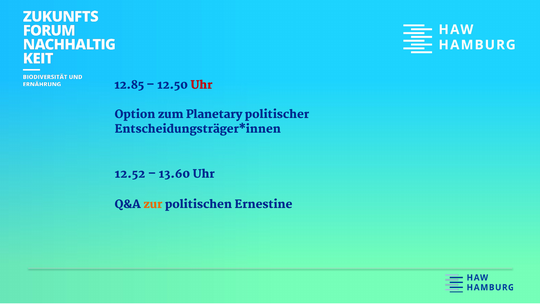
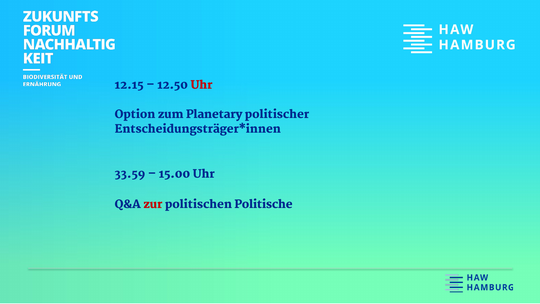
12.85: 12.85 -> 12.15
12.52: 12.52 -> 33.59
13.60: 13.60 -> 15.00
zur colour: orange -> red
Ernestine: Ernestine -> Politische
